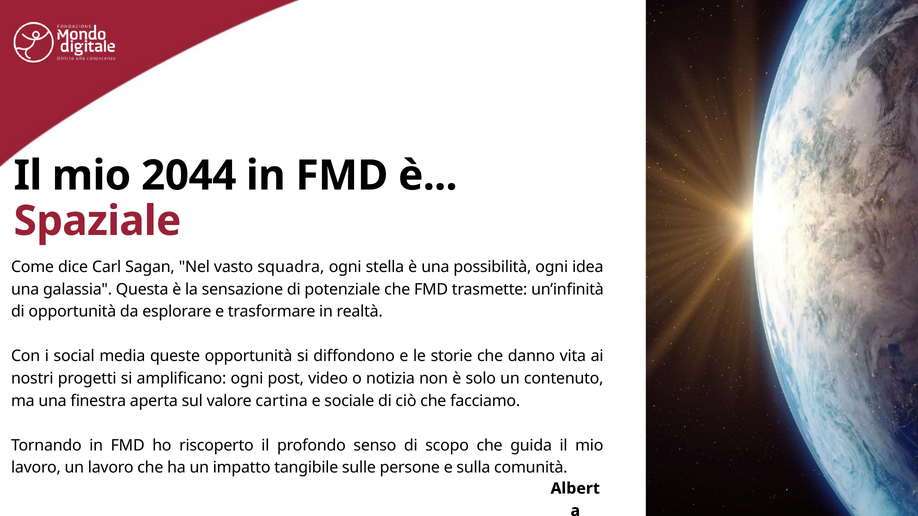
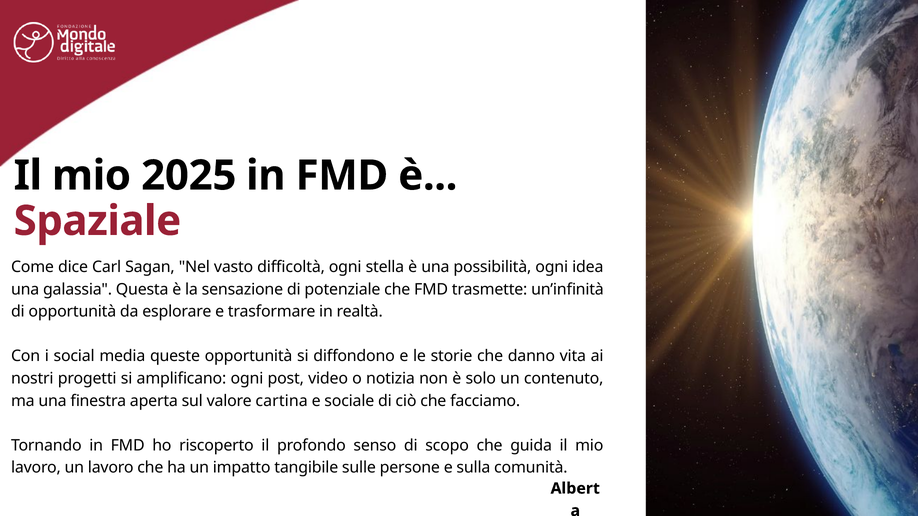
2044: 2044 -> 2025
squadra: squadra -> difficoltà
